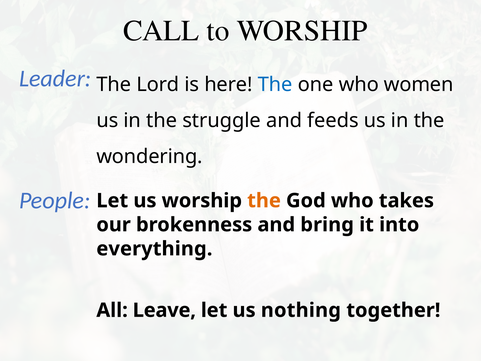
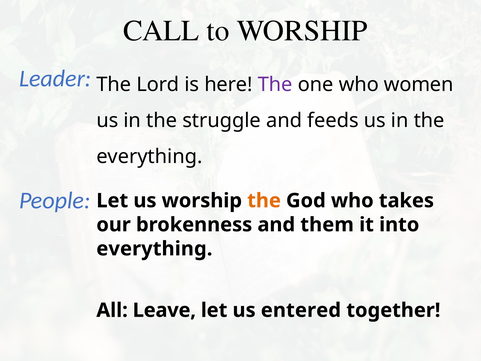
The at (275, 84) colour: blue -> purple
wondering at (149, 157): wondering -> everything
bring: bring -> them
nothing: nothing -> entered
